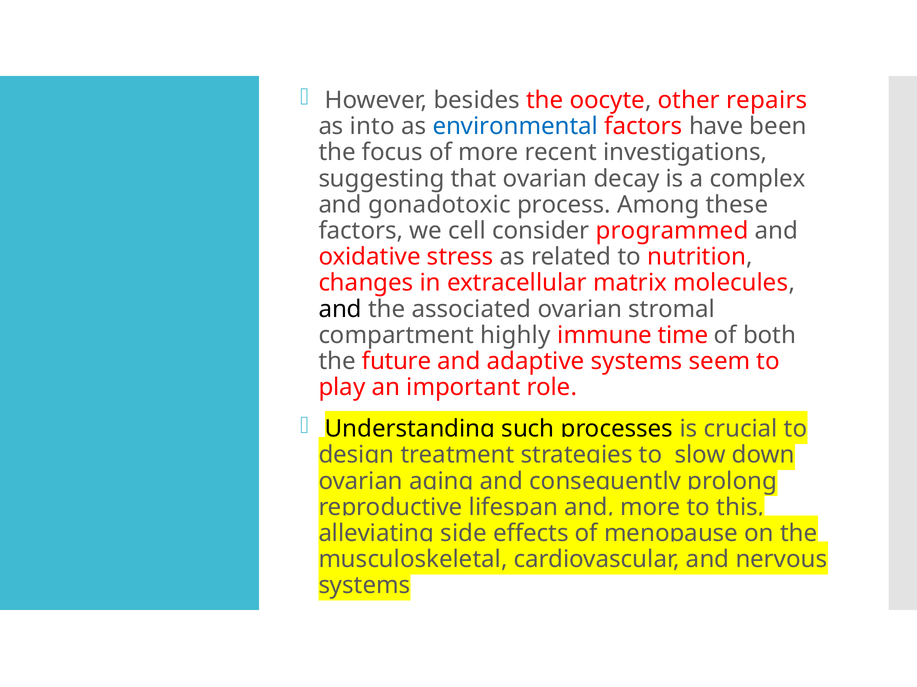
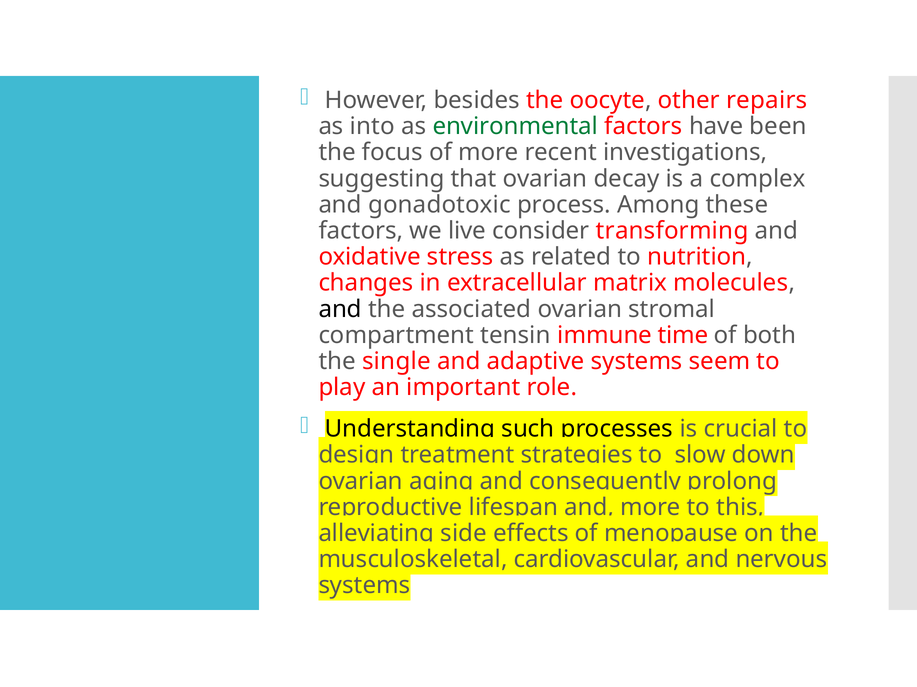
environmental colour: blue -> green
cell: cell -> live
programmed: programmed -> transforming
highly: highly -> tensin
future: future -> single
